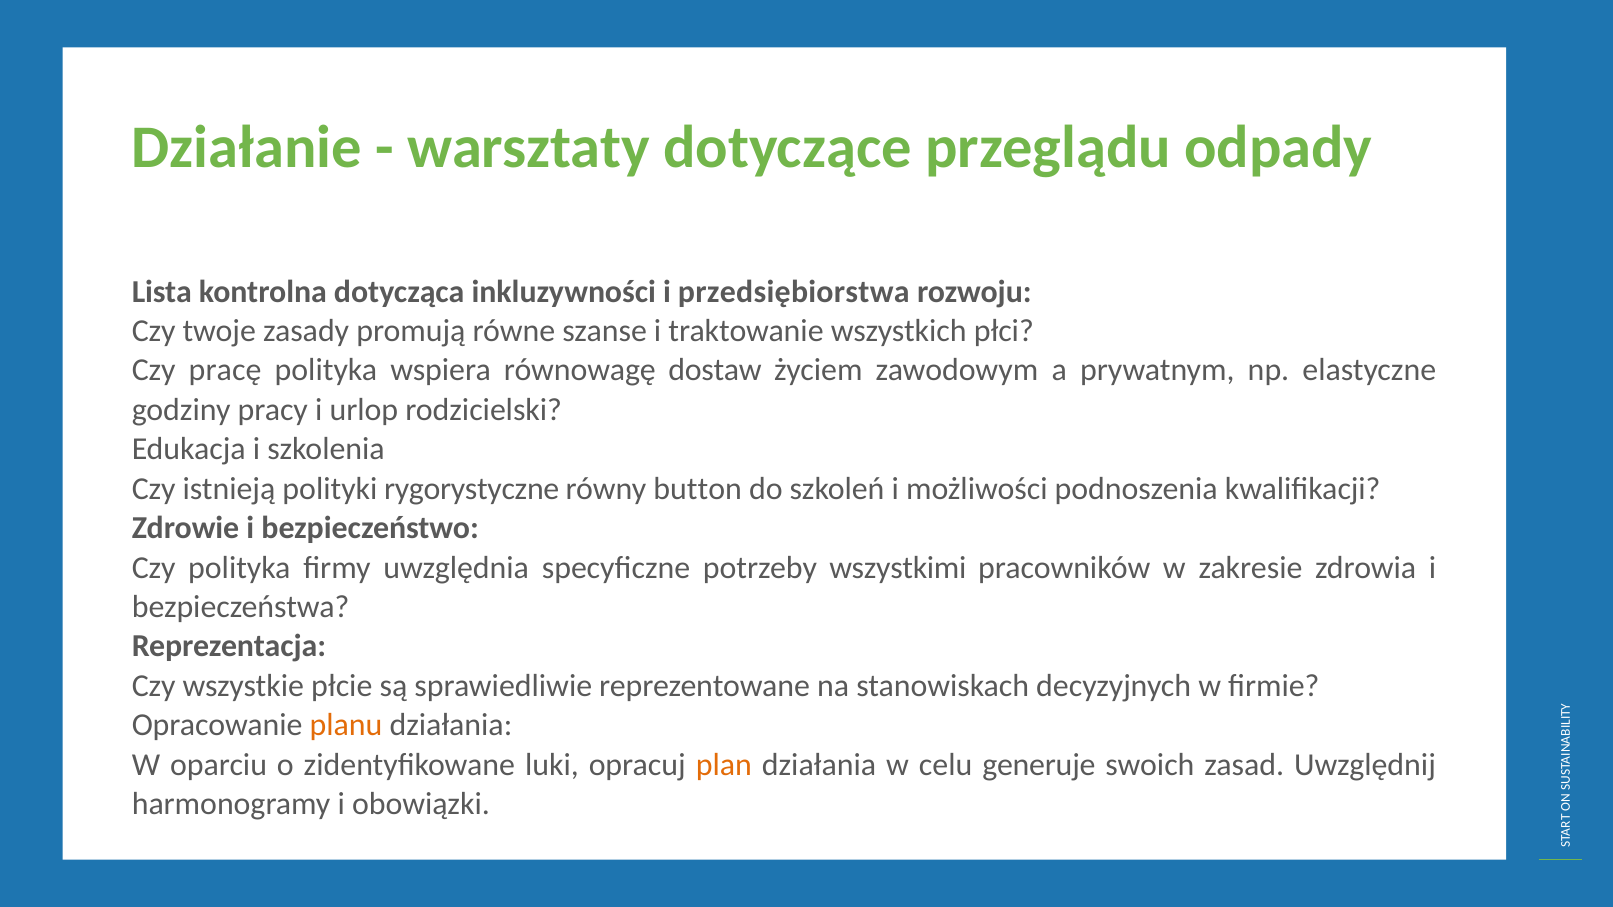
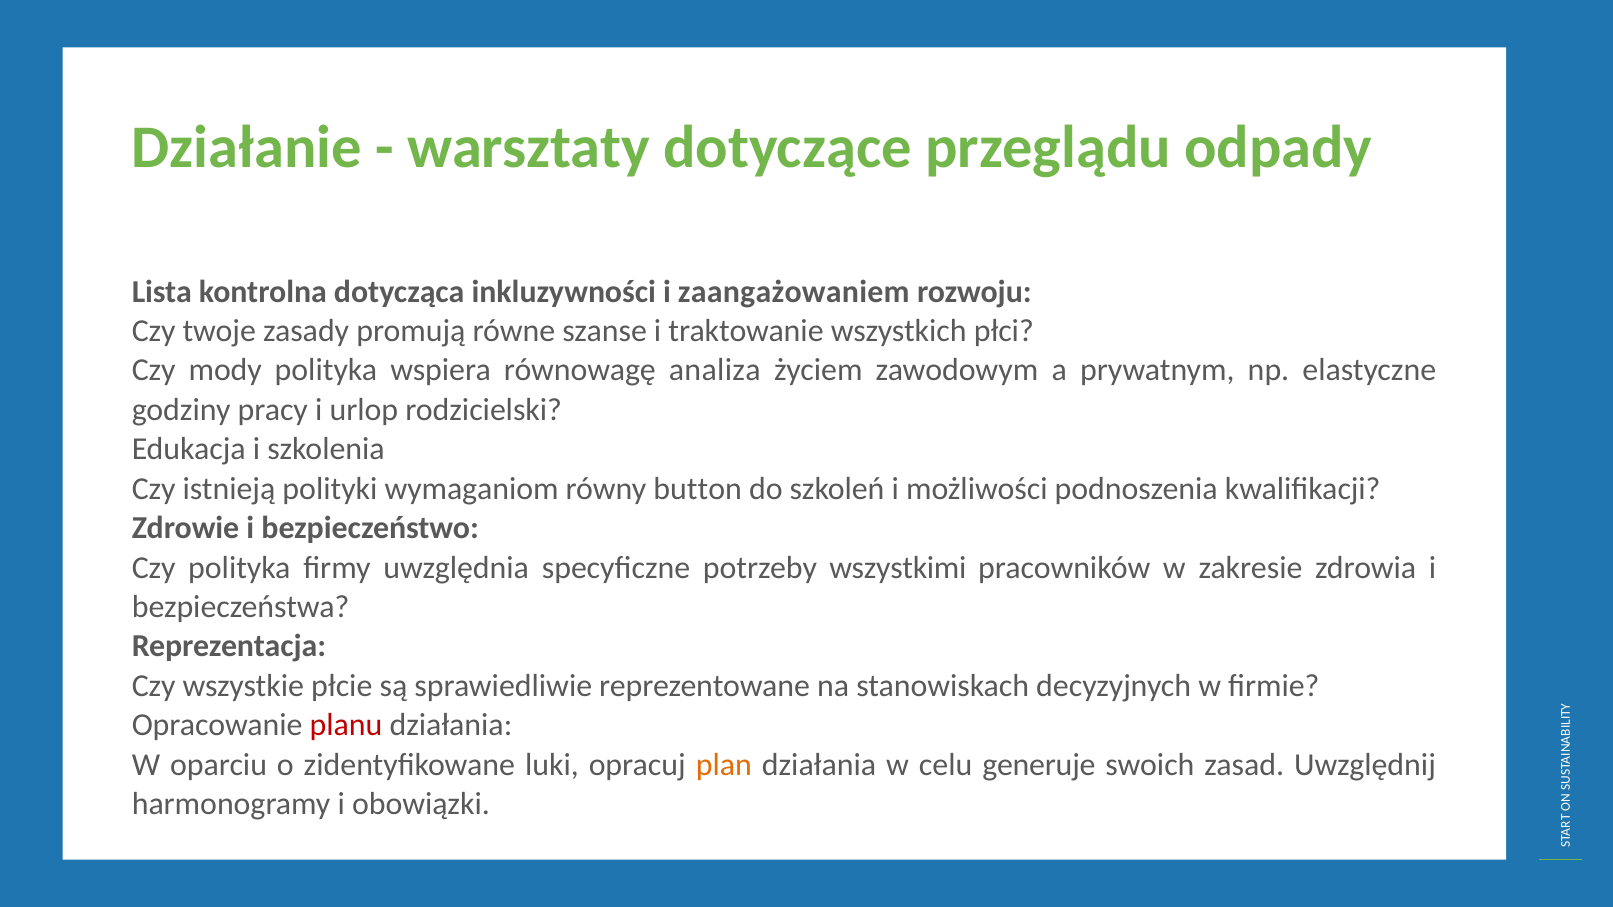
przedsiębiorstwa: przedsiębiorstwa -> zaangażowaniem
pracę: pracę -> mody
dostaw: dostaw -> analiza
rygorystyczne: rygorystyczne -> wymaganiom
planu colour: orange -> red
